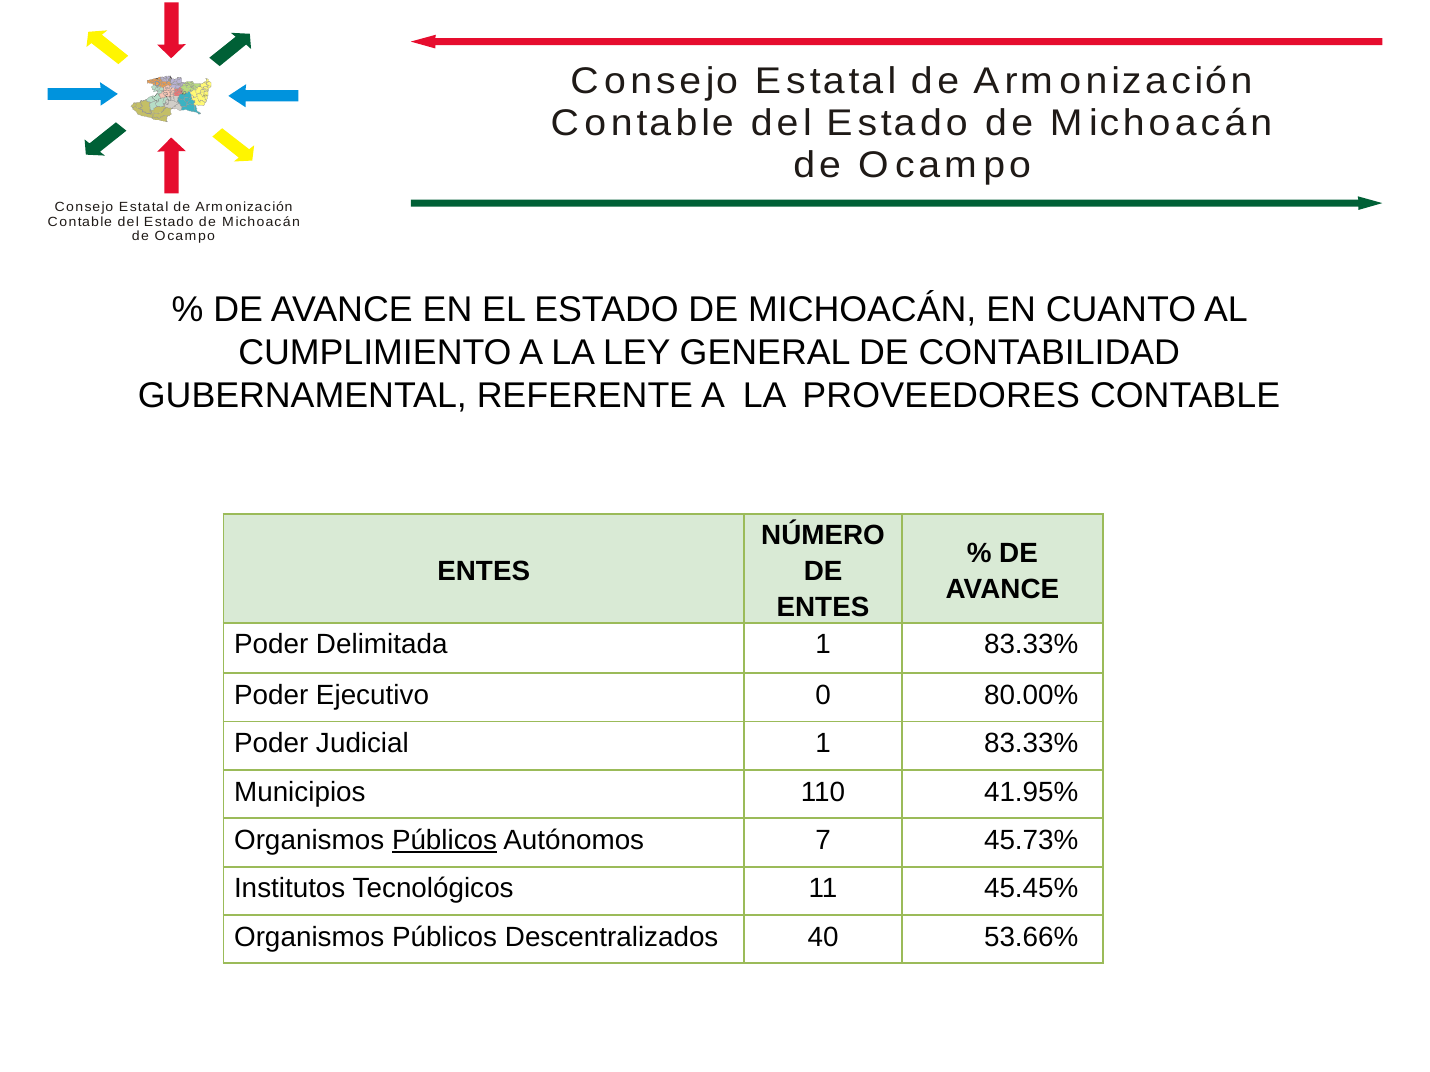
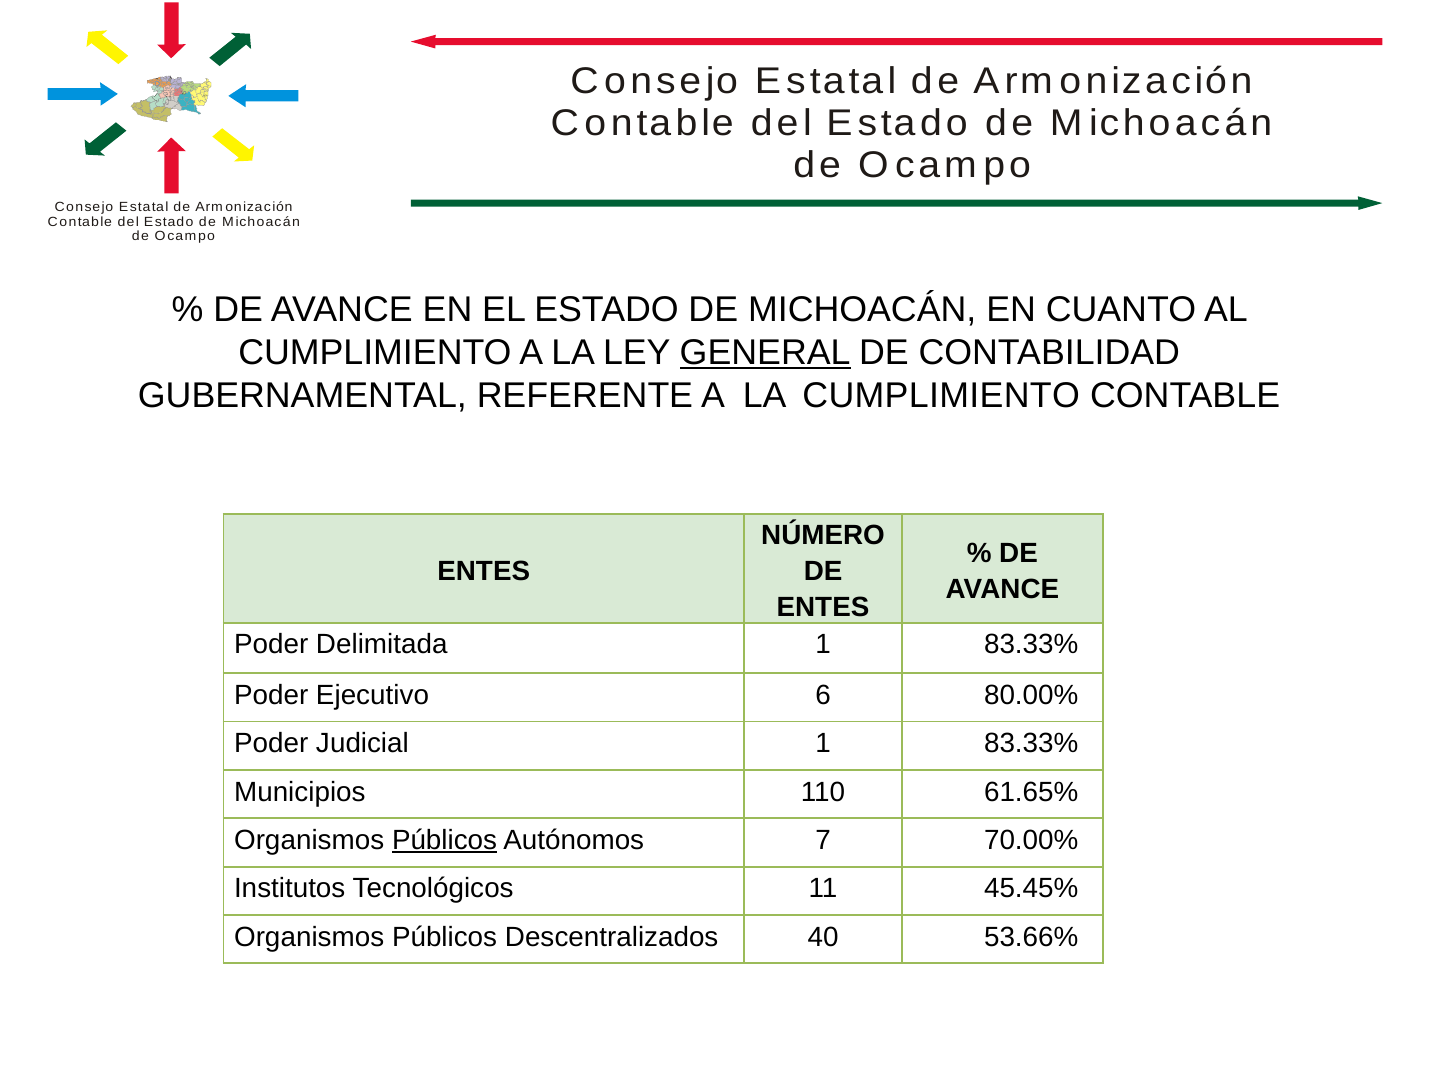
GENERAL underline: none -> present
LA PROVEEDORES: PROVEEDORES -> CUMPLIMIENTO
0: 0 -> 6
41.95%: 41.95% -> 61.65%
45.73%: 45.73% -> 70.00%
